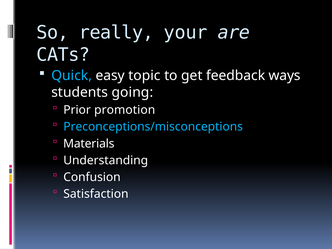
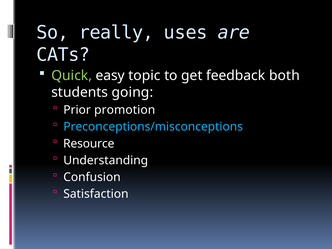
your: your -> uses
Quick colour: light blue -> light green
ways: ways -> both
Materials: Materials -> Resource
